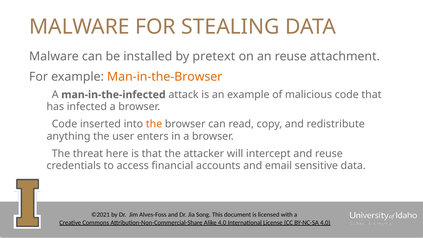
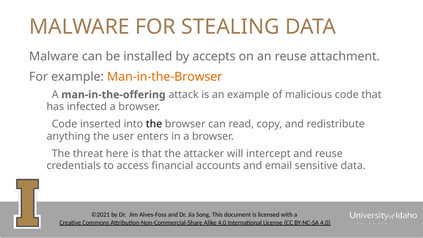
pretext: pretext -> accepts
man-in-the-infected: man-in-the-infected -> man-in-the-offering
the at (154, 124) colour: orange -> black
